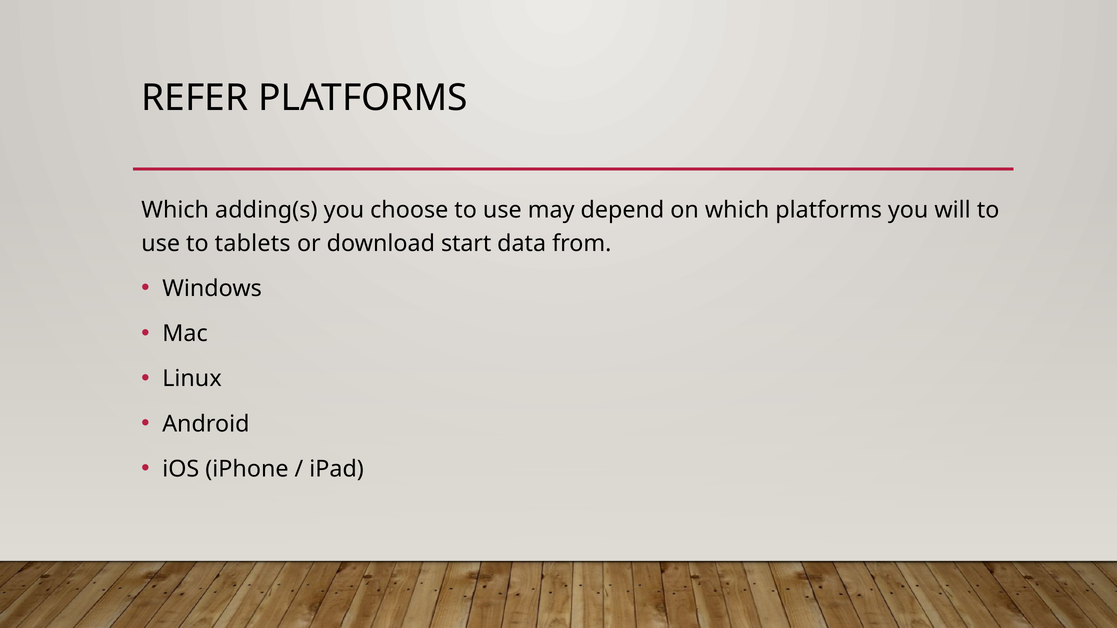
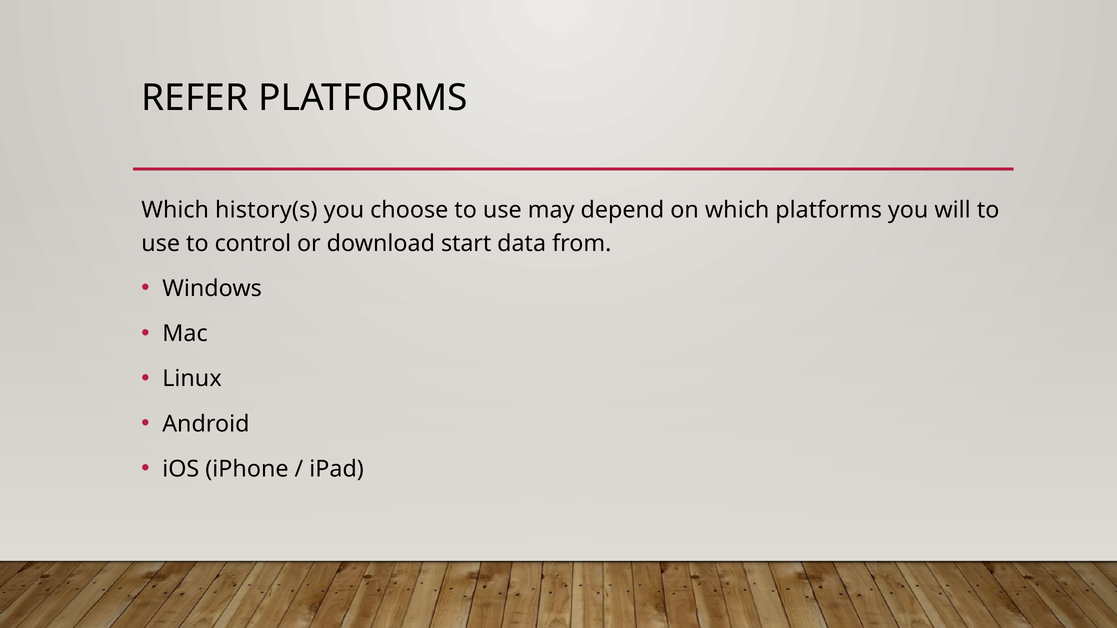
adding(s: adding(s -> history(s
tablets: tablets -> control
